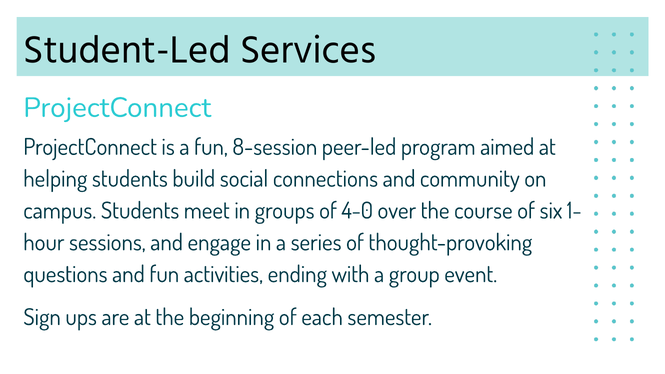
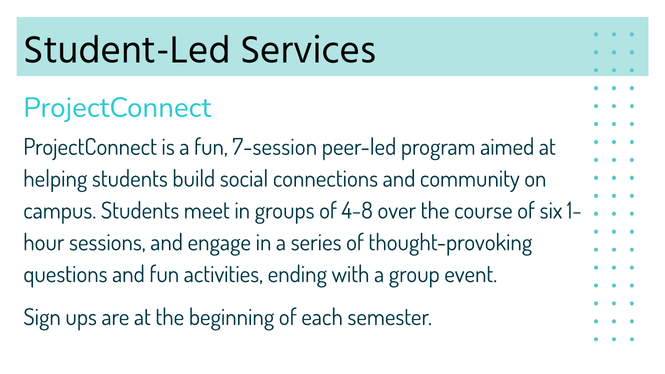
8-session: 8-session -> 7-session
4-0: 4-0 -> 4-8
